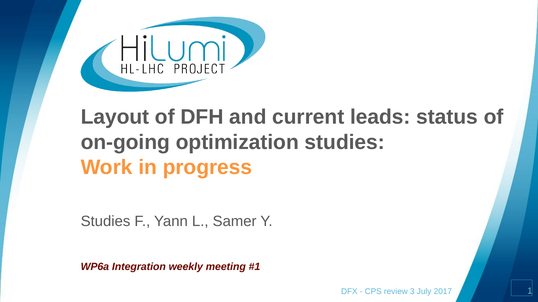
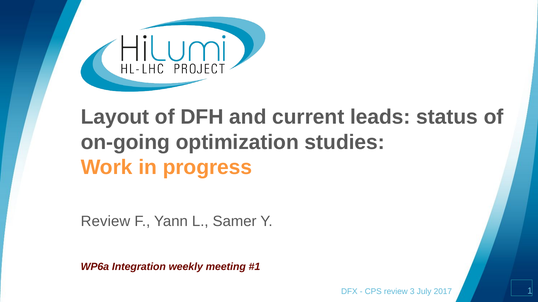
Studies at (106, 222): Studies -> Review
